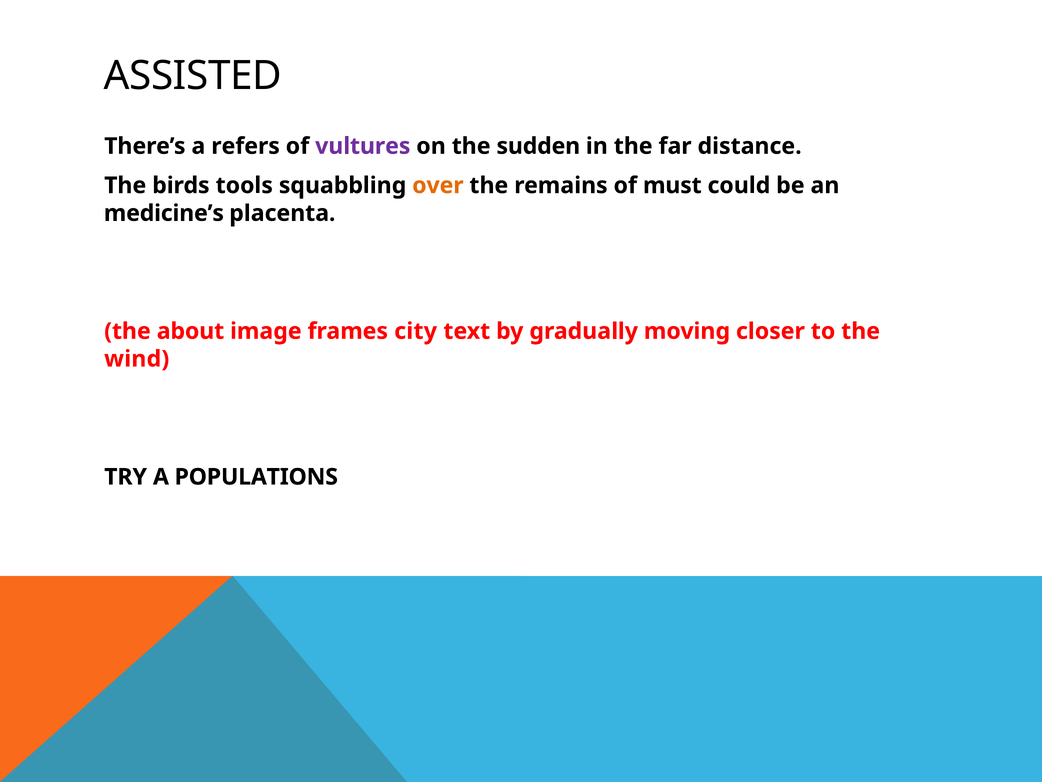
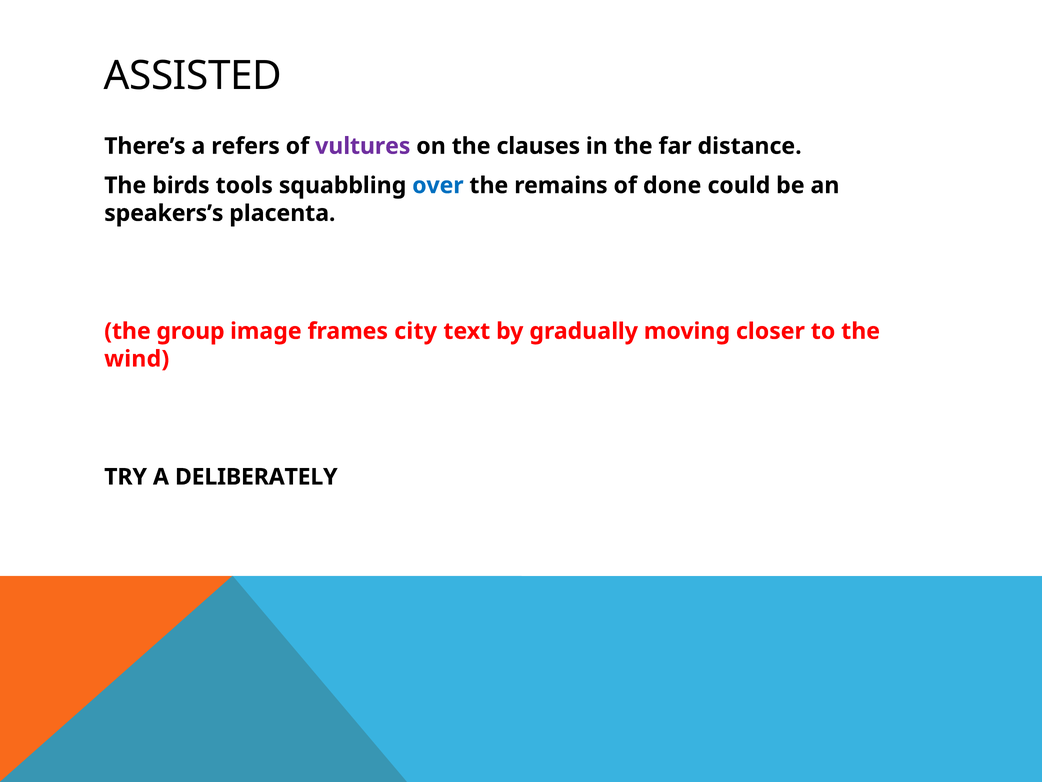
sudden: sudden -> clauses
over colour: orange -> blue
must: must -> done
medicine’s: medicine’s -> speakers’s
about: about -> group
POPULATIONS: POPULATIONS -> DELIBERATELY
